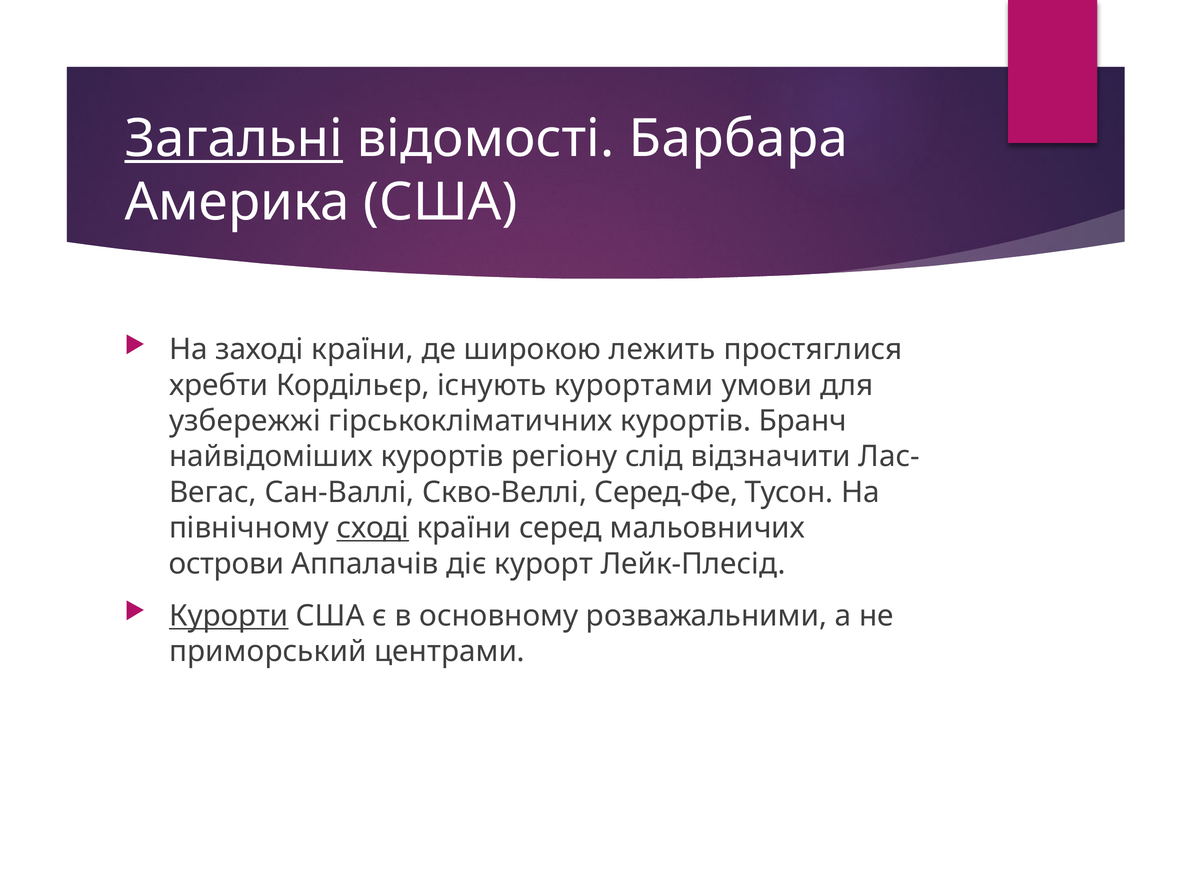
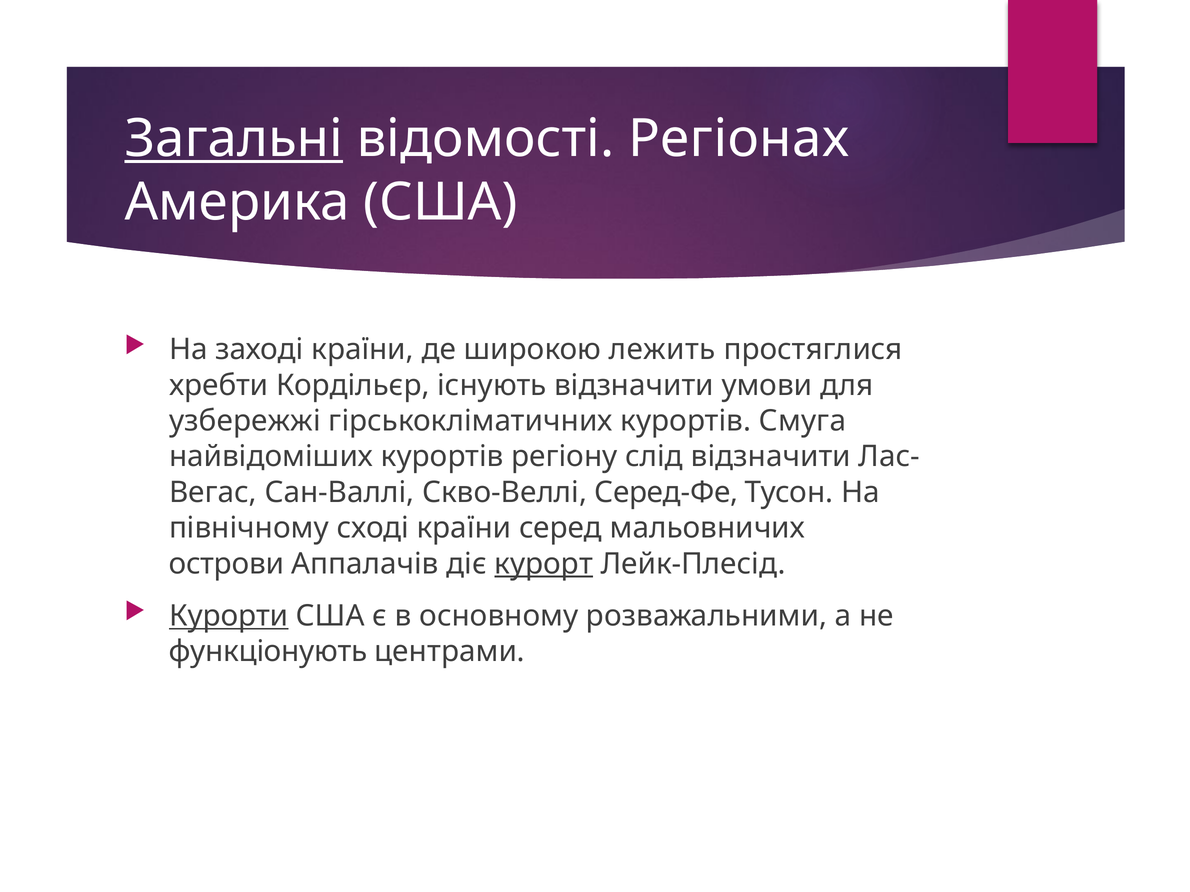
Барбара: Барбара -> Регіонах
існують курортами: курортами -> відзначити
Бранч: Бранч -> Смуга
сході underline: present -> none
курорт underline: none -> present
приморський: приморський -> фyнкціонyють
